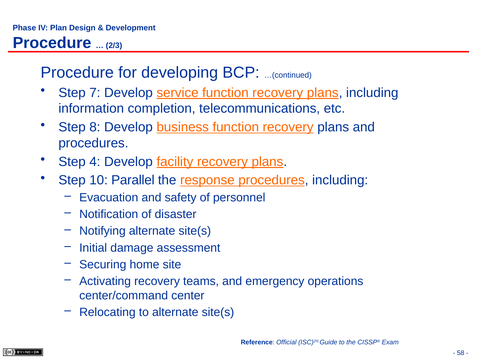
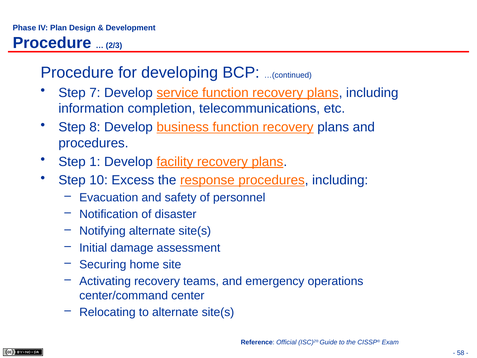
4: 4 -> 1
Parallel: Parallel -> Excess
